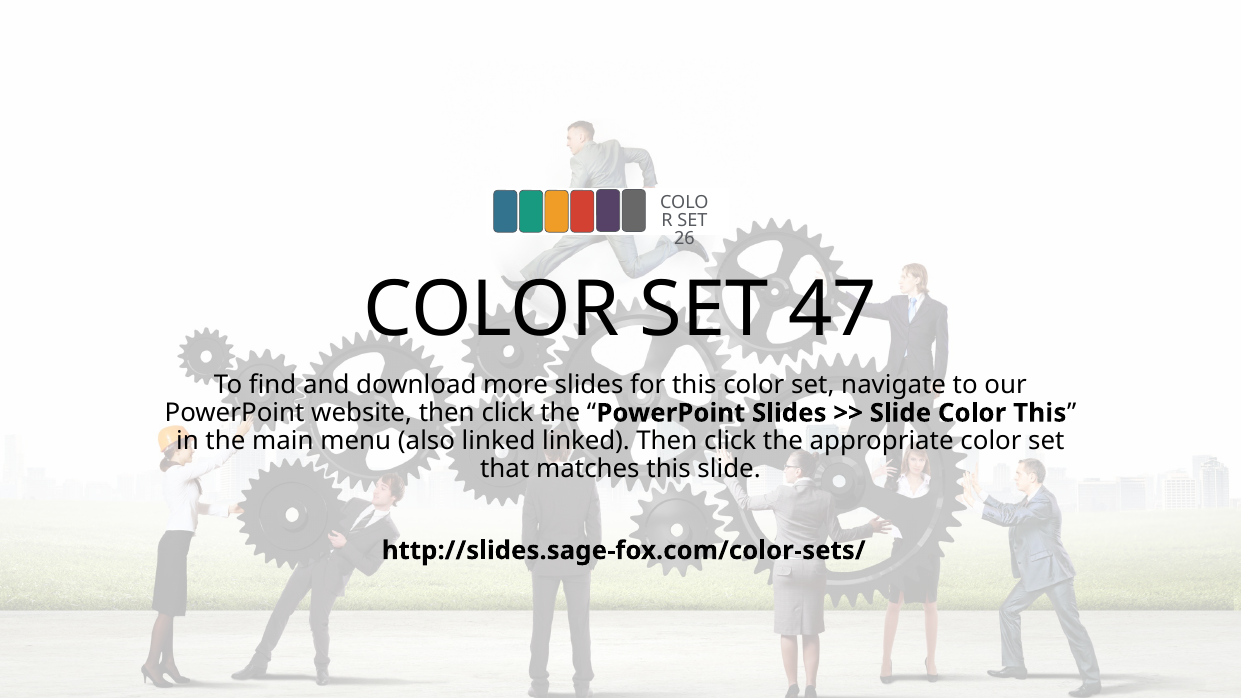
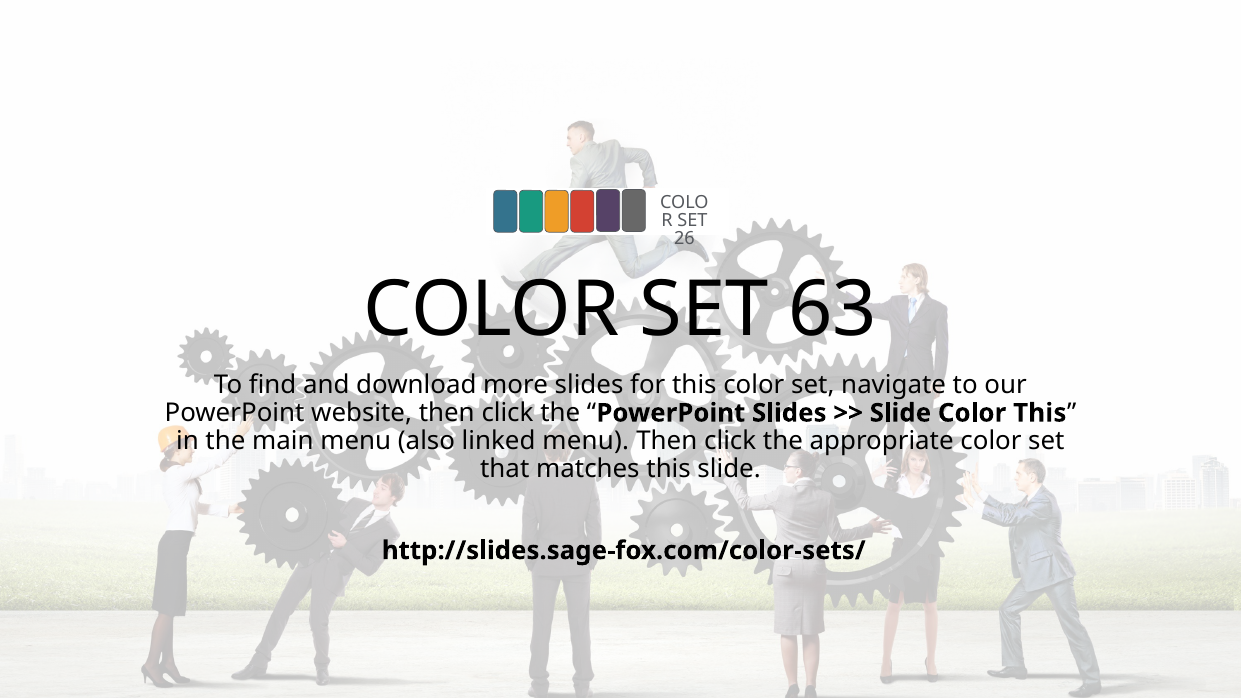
47: 47 -> 63
linked linked: linked -> menu
